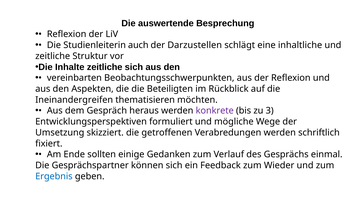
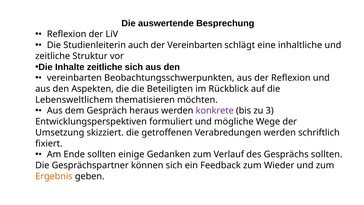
der Darzustellen: Darzustellen -> Vereinbarten
Ineinandergreifen: Ineinandergreifen -> Lebensweltlichem
Gesprächs einmal: einmal -> sollten
Ergebnis colour: blue -> orange
